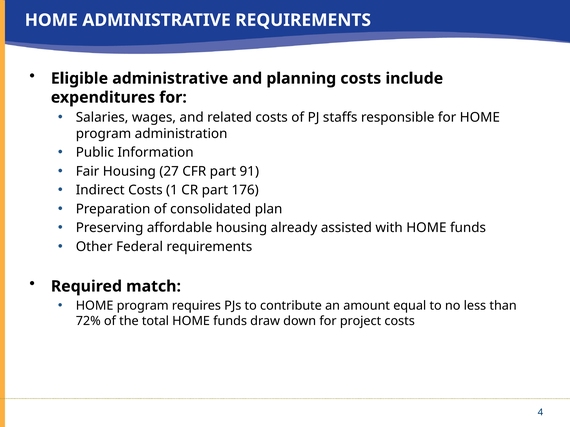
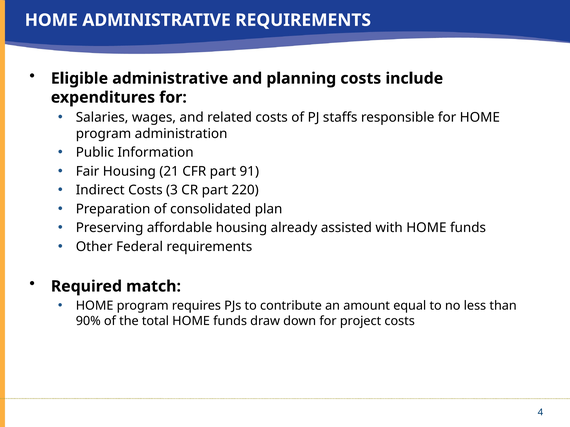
27: 27 -> 21
1: 1 -> 3
176: 176 -> 220
72%: 72% -> 90%
